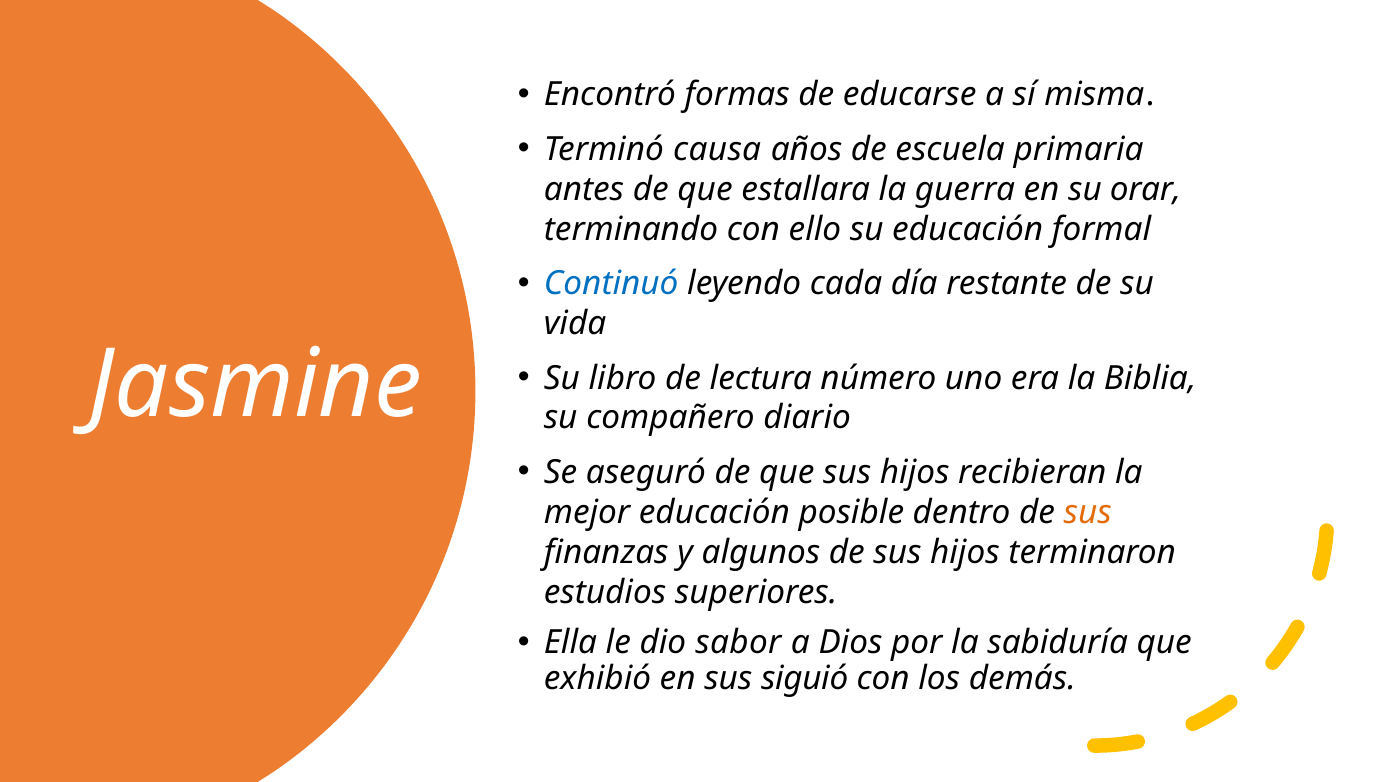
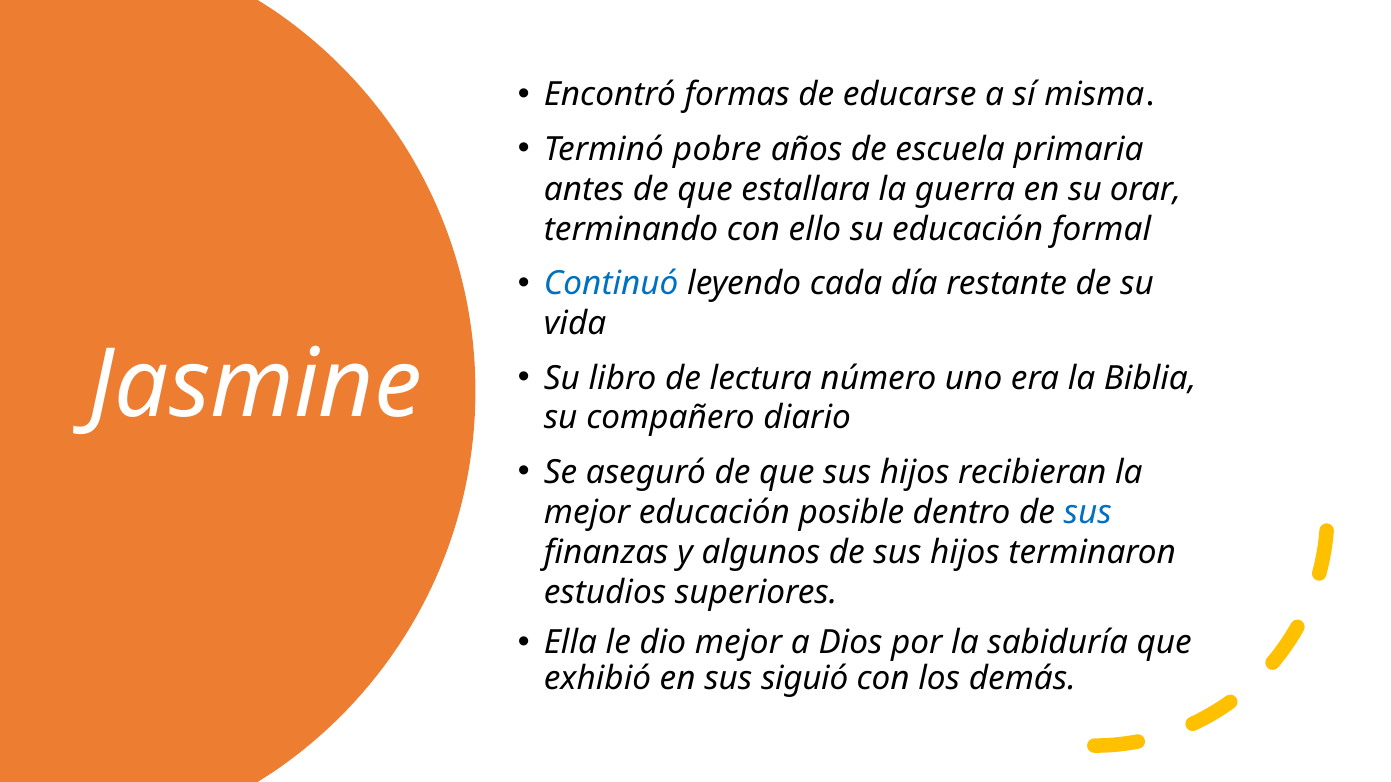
causa: causa -> pobre
sus at (1088, 513) colour: orange -> blue
dio sabor: sabor -> mejor
